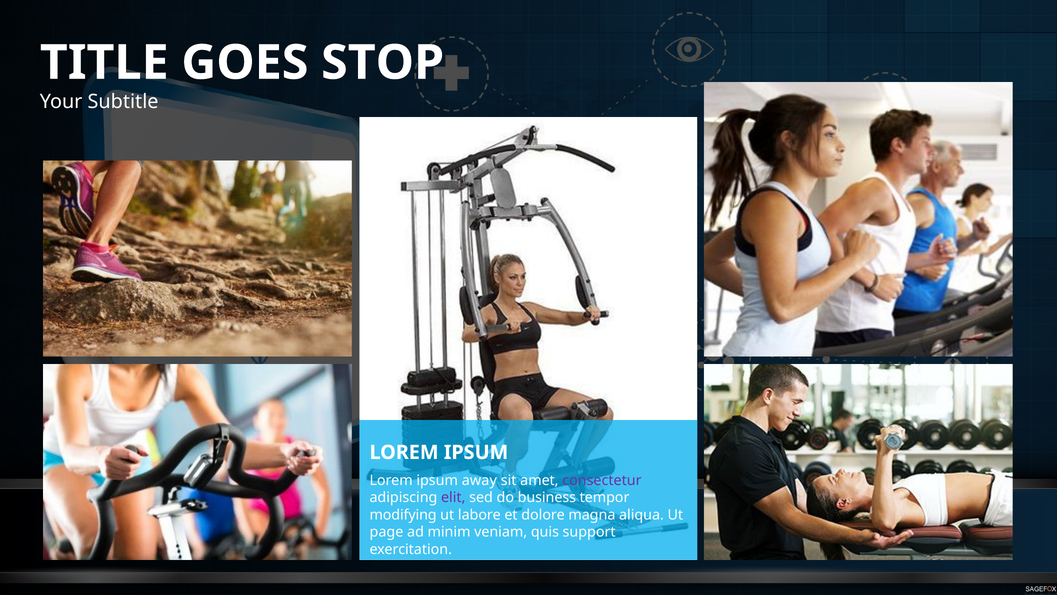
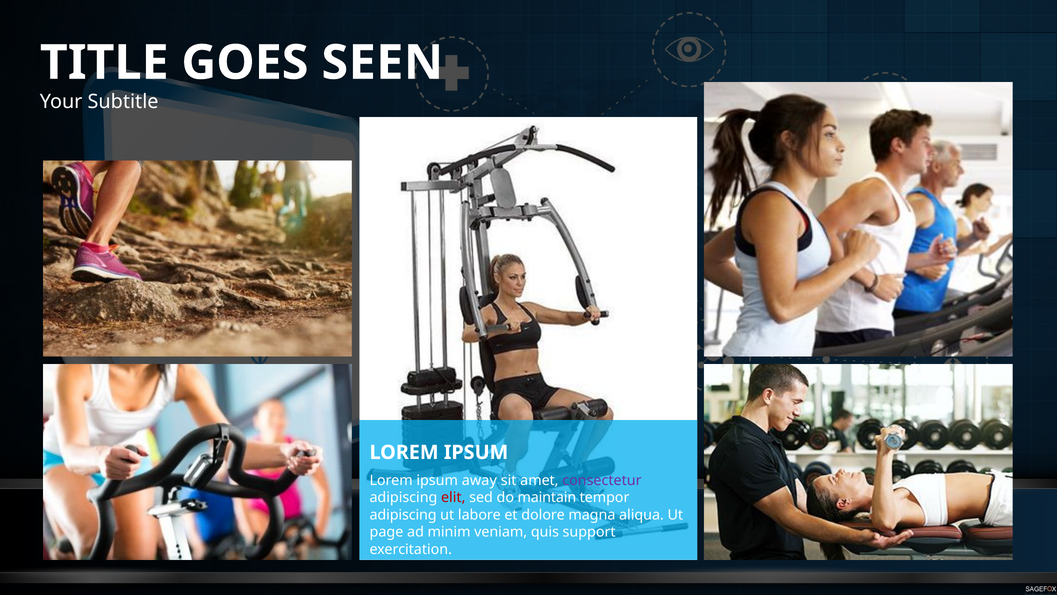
STOP: STOP -> SEEN
elit colour: purple -> red
business: business -> maintain
modifying at (403, 515): modifying -> adipiscing
